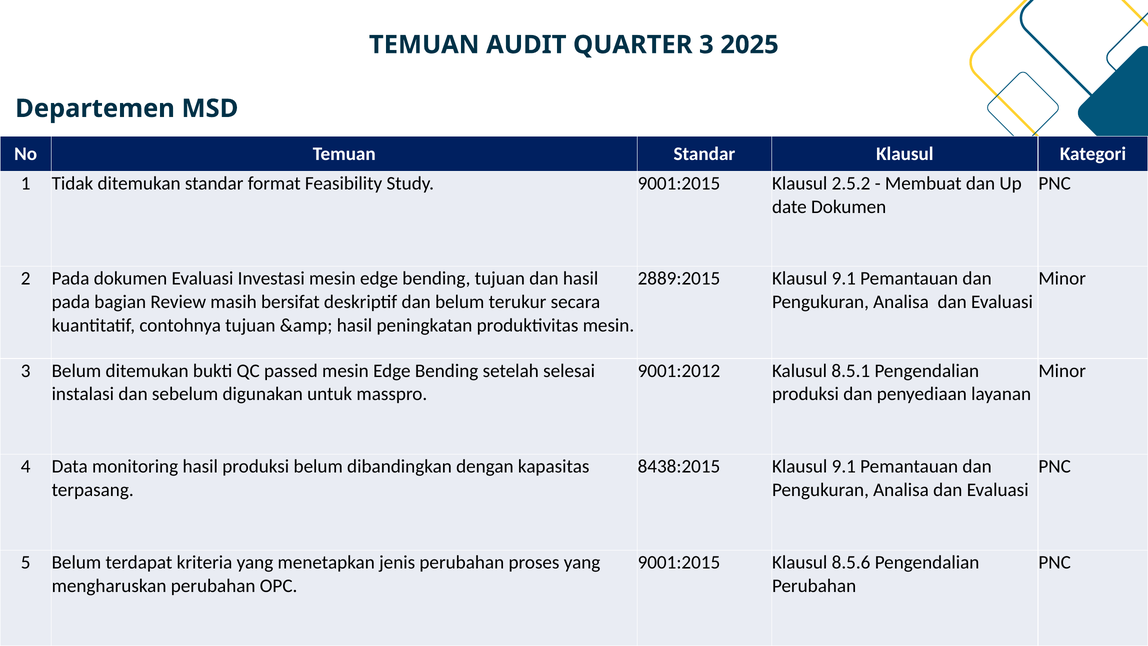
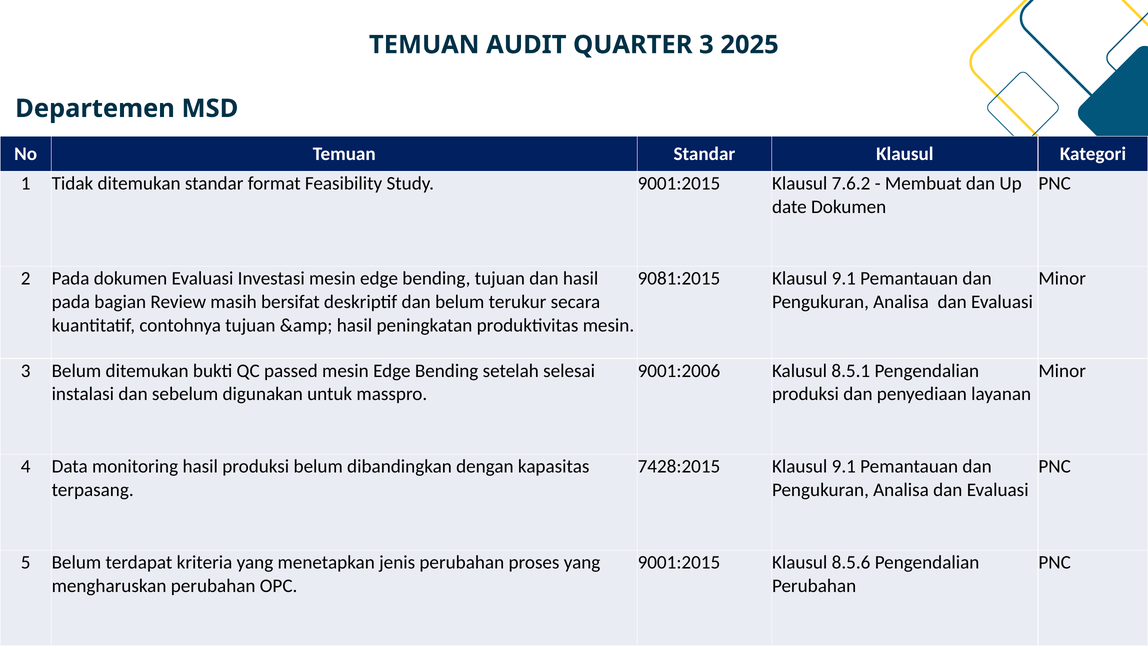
2.5.2: 2.5.2 -> 7.6.2
2889:2015: 2889:2015 -> 9081:2015
9001:2012: 9001:2012 -> 9001:2006
8438:2015: 8438:2015 -> 7428:2015
